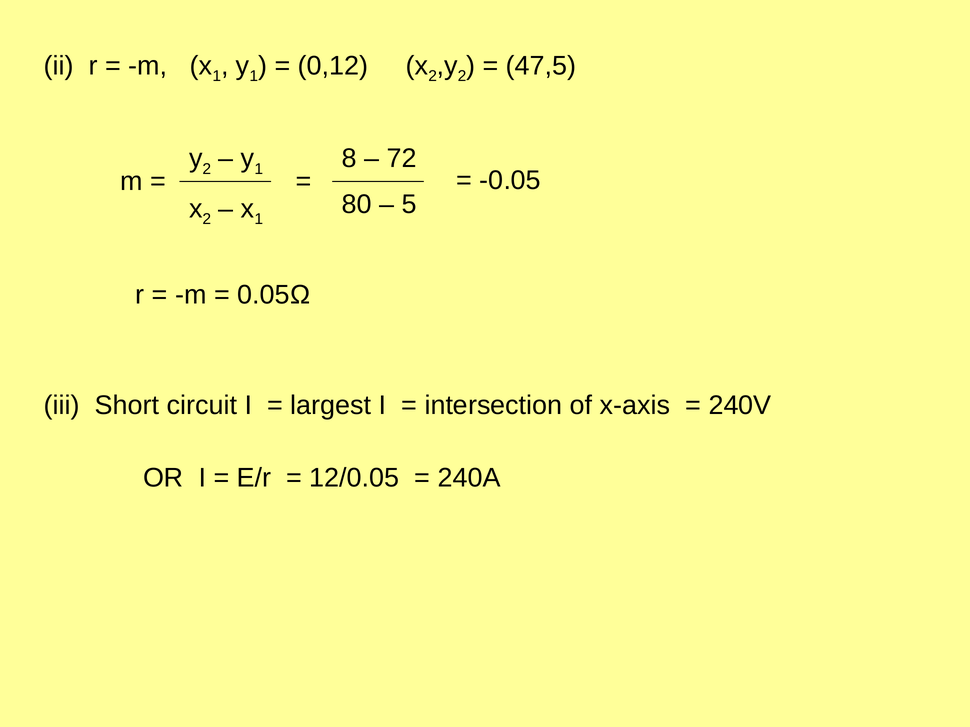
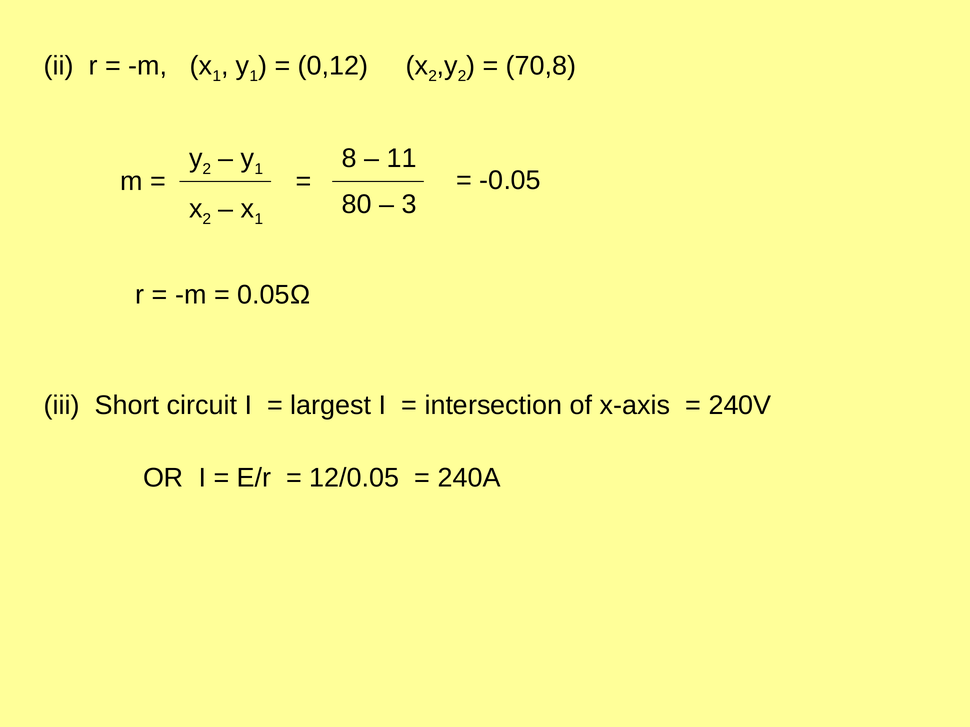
47,5: 47,5 -> 70,8
72: 72 -> 11
5: 5 -> 3
